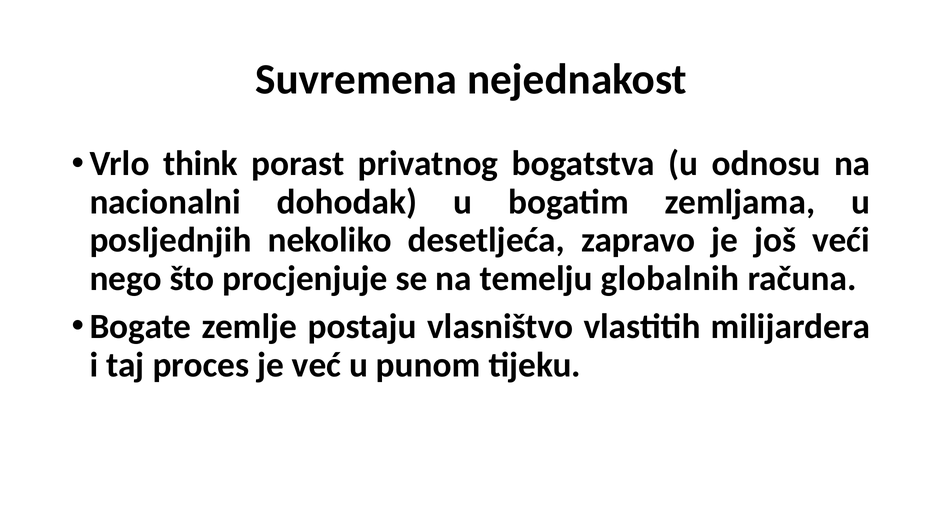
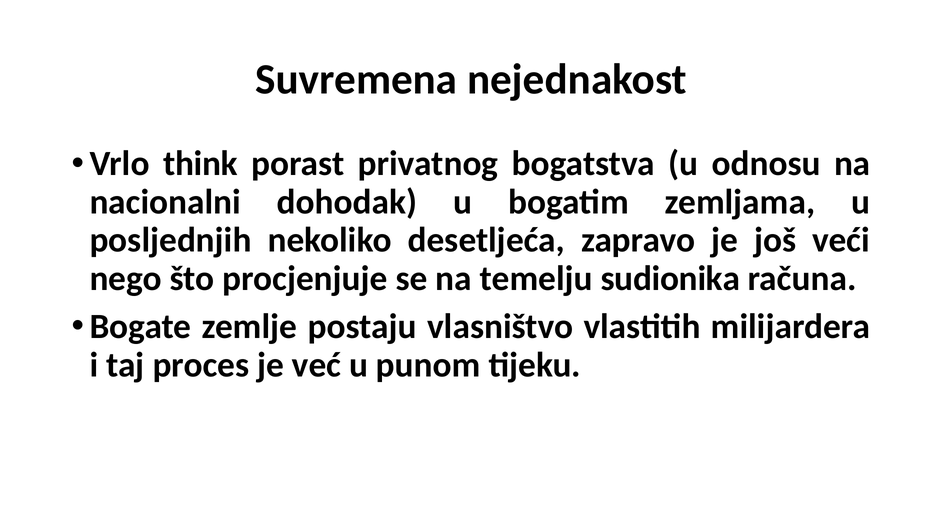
globalnih: globalnih -> sudionika
